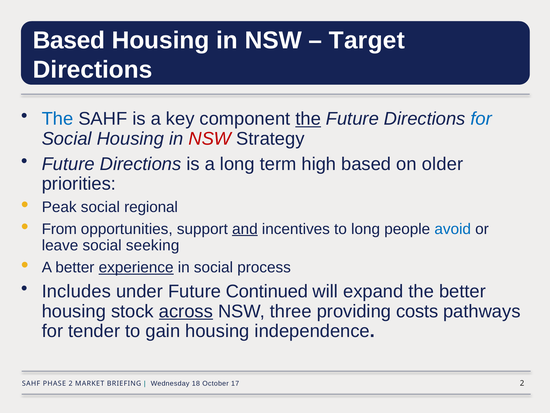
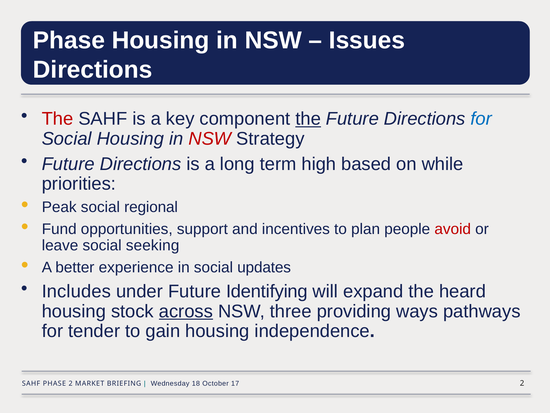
Based at (69, 40): Based -> Phase
Target: Target -> Issues
The at (58, 119) colour: blue -> red
older: older -> while
From: From -> Fund
and underline: present -> none
to long: long -> plan
avoid colour: blue -> red
experience underline: present -> none
process: process -> updates
Continued: Continued -> Identifying
the better: better -> heard
costs: costs -> ways
